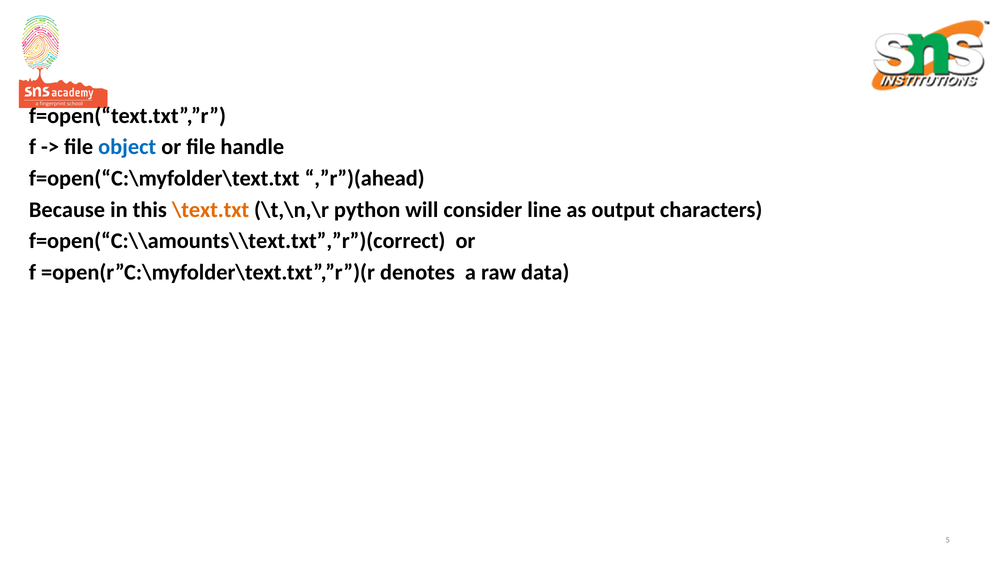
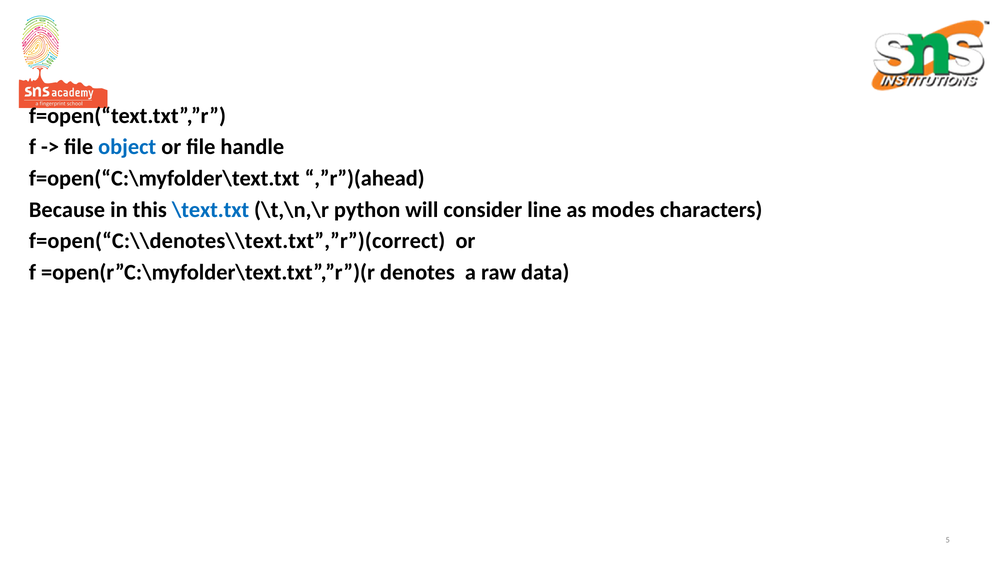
\text.txt colour: orange -> blue
output: output -> modes
f=open(“C:\\amounts\\text.txt”,”r”)(correct: f=open(“C:\\amounts\\text.txt”,”r”)(correct -> f=open(“C:\\denotes\\text.txt”,”r”)(correct
